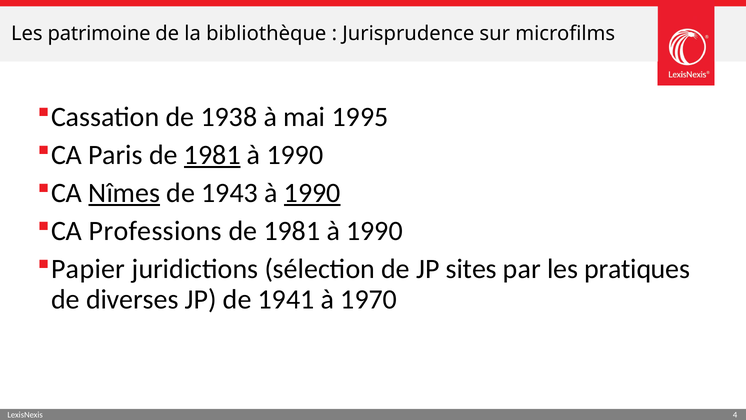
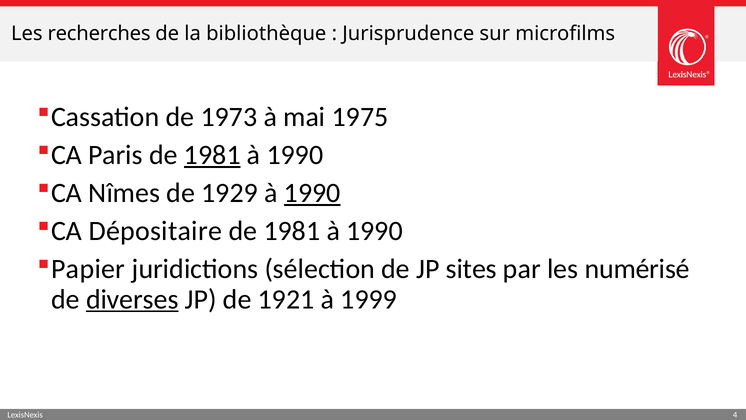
patrimoine: patrimoine -> recherches
1938: 1938 -> 1973
1995: 1995 -> 1975
Nîmes underline: present -> none
1943: 1943 -> 1929
Professions: Professions -> Dépositaire
pratiques: pratiques -> numérisé
diverses underline: none -> present
1941: 1941 -> 1921
1970: 1970 -> 1999
